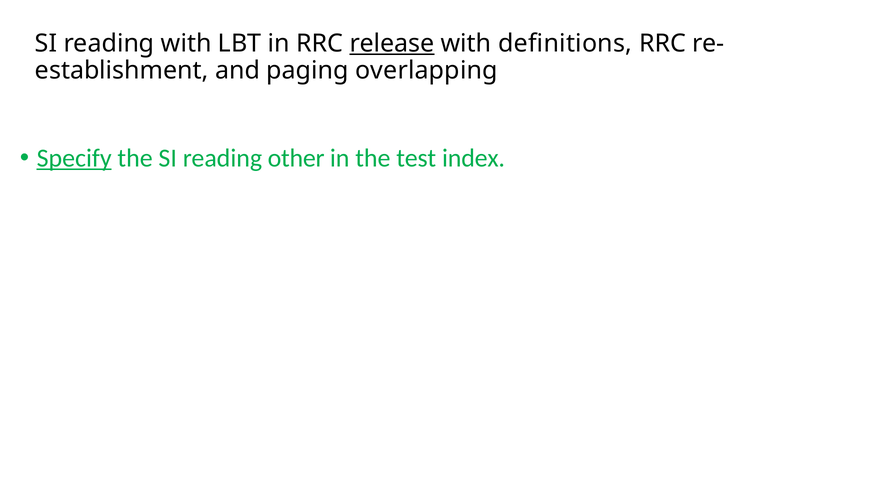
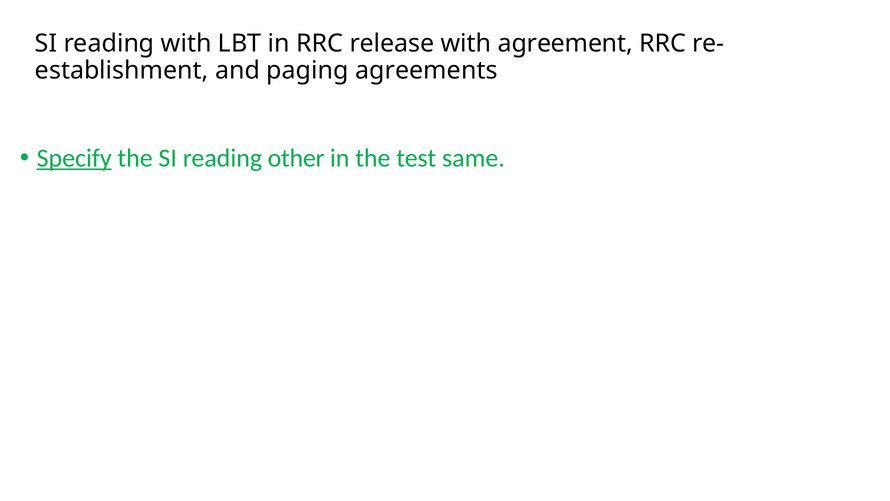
release underline: present -> none
definitions: definitions -> agreement
overlapping: overlapping -> agreements
index: index -> same
